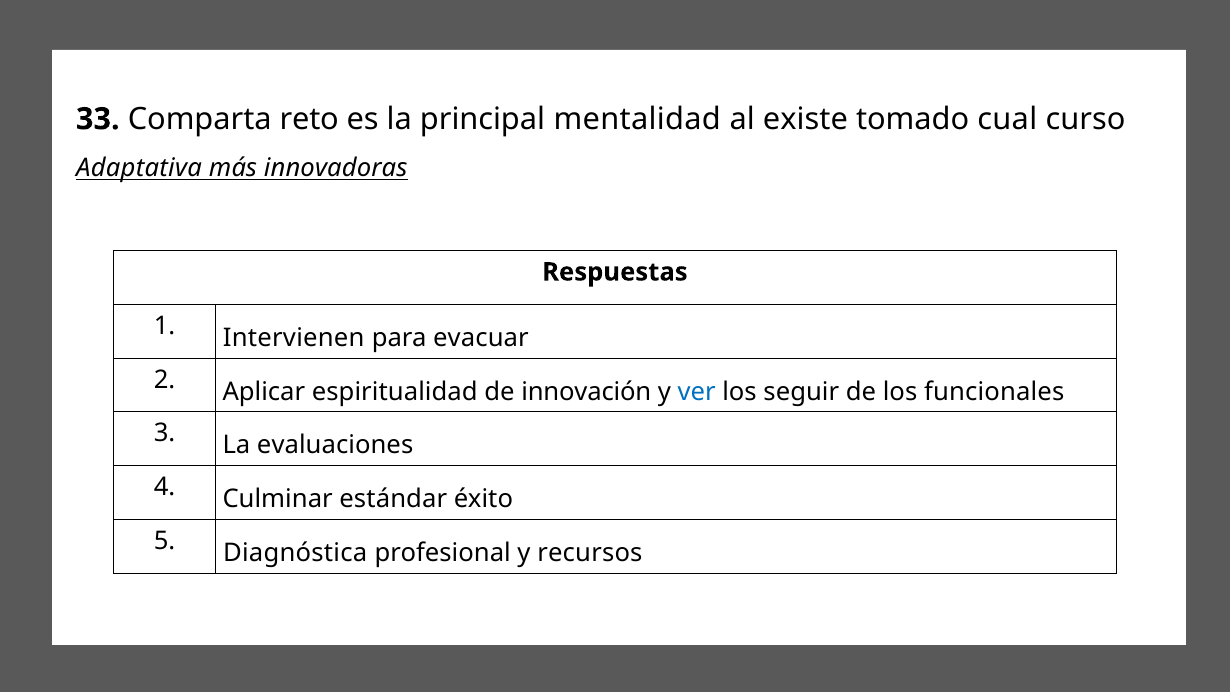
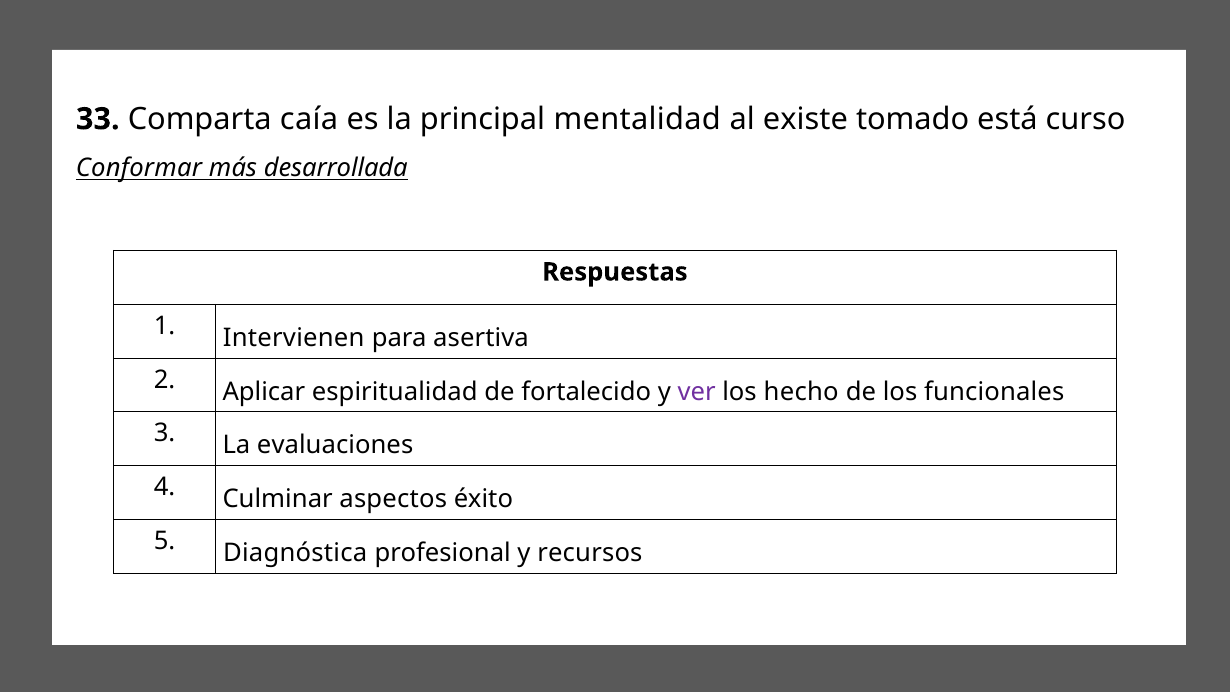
reto: reto -> caía
cual: cual -> está
Adaptativa: Adaptativa -> Conformar
innovadoras: innovadoras -> desarrollada
evacuar: evacuar -> asertiva
innovación: innovación -> fortalecido
ver colour: blue -> purple
seguir: seguir -> hecho
estándar: estándar -> aspectos
